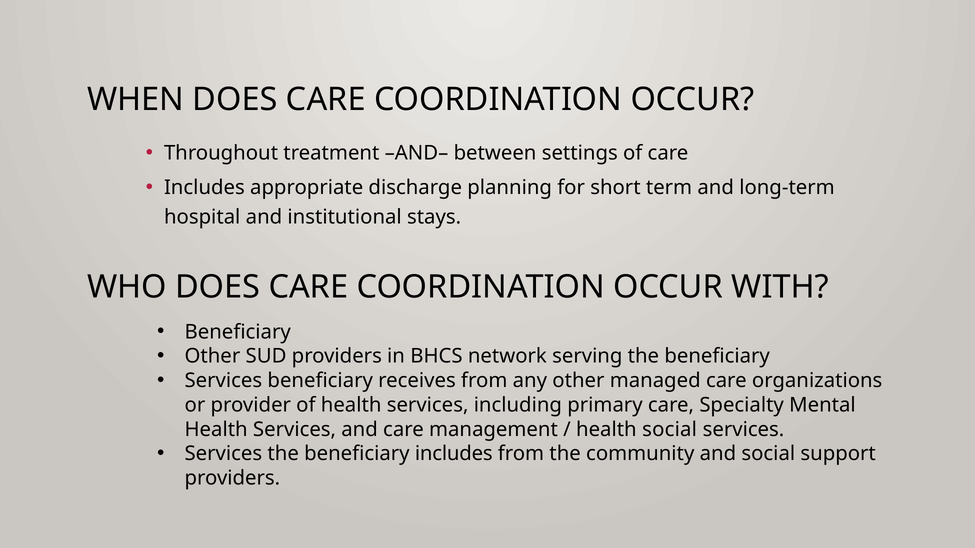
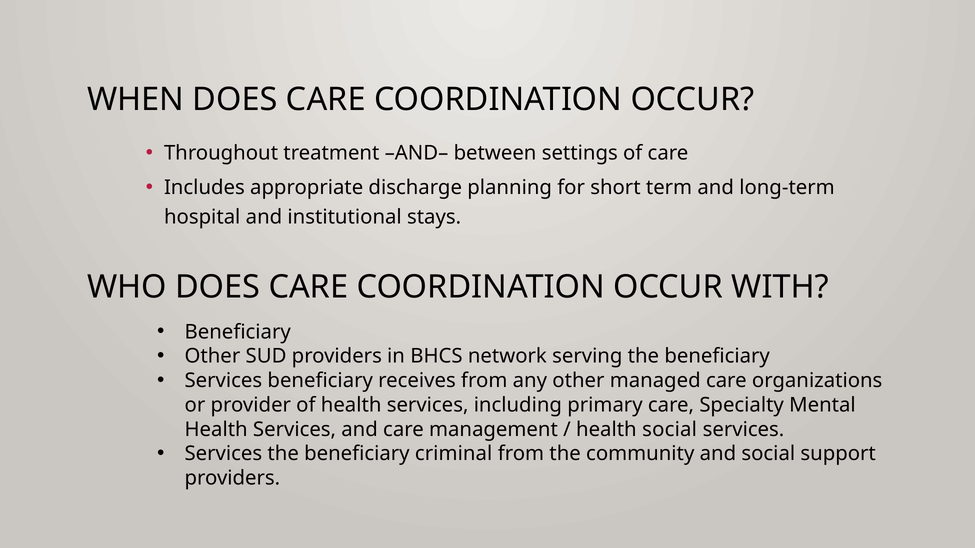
beneficiary includes: includes -> criminal
